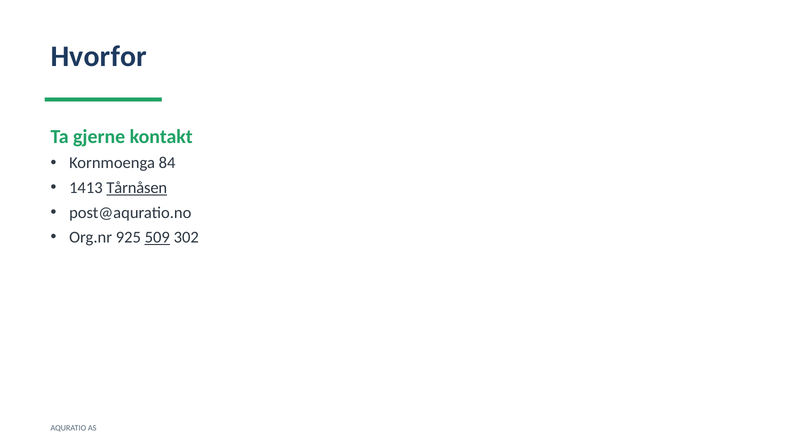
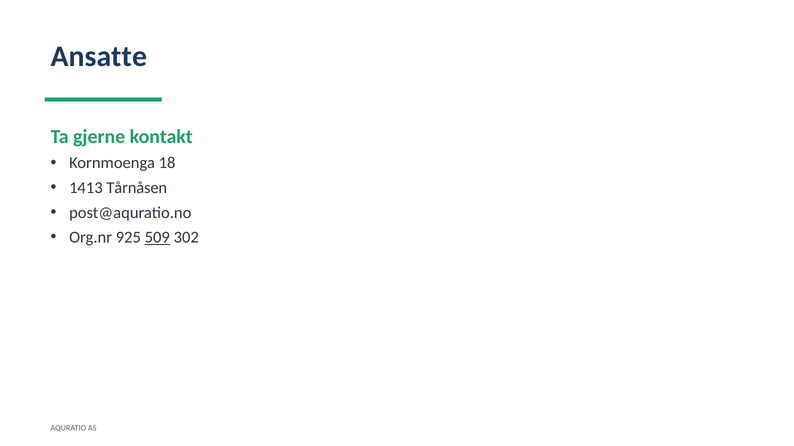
Hvorfor: Hvorfor -> Ansatte
84: 84 -> 18
Tårnåsen underline: present -> none
